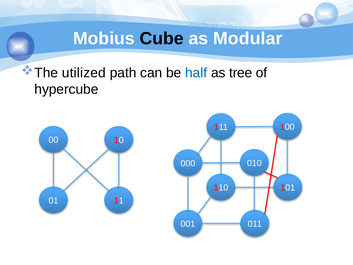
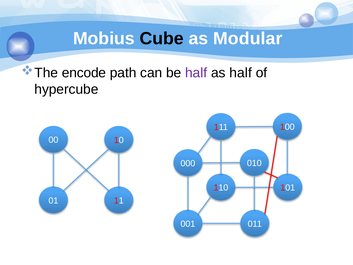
utilized: utilized -> encode
half at (196, 73) colour: blue -> purple
as tree: tree -> half
